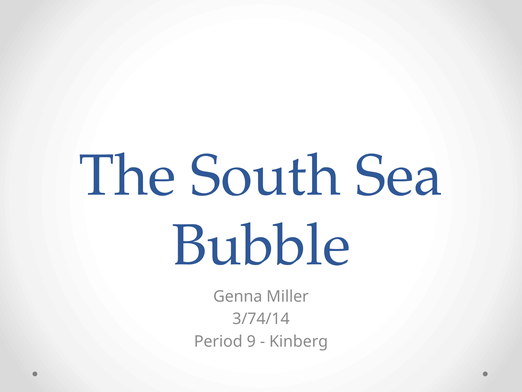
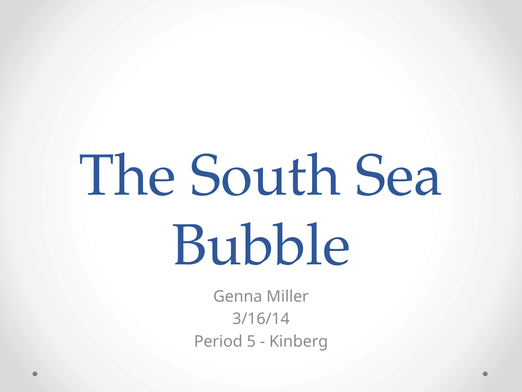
3/74/14: 3/74/14 -> 3/16/14
9: 9 -> 5
